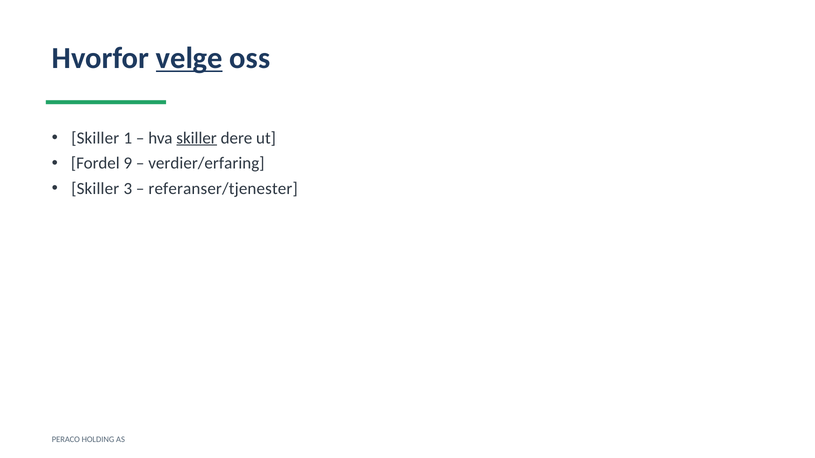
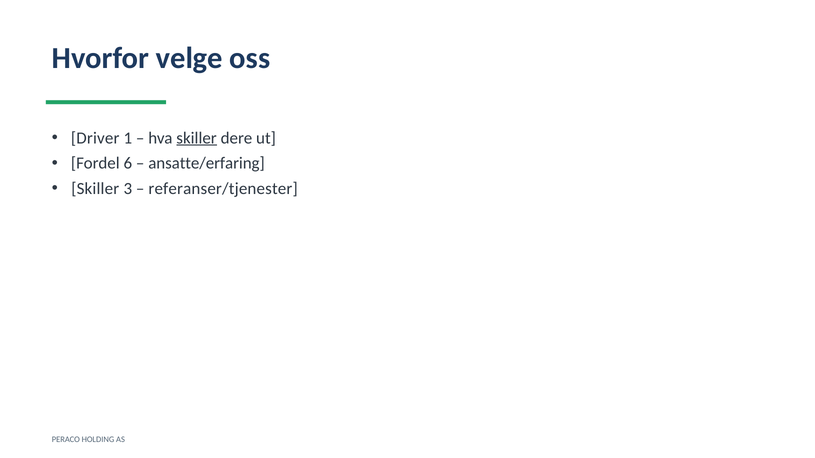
velge underline: present -> none
Skiller at (95, 138): Skiller -> Driver
9: 9 -> 6
verdier/erfaring: verdier/erfaring -> ansatte/erfaring
